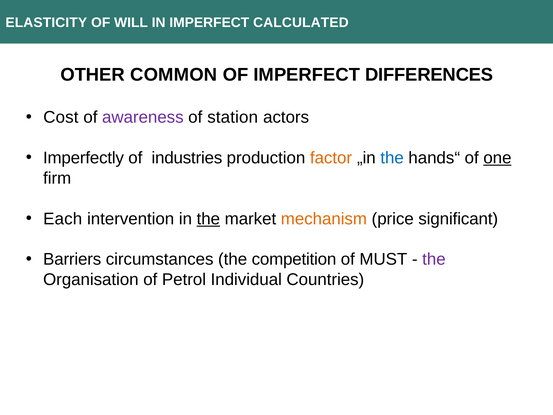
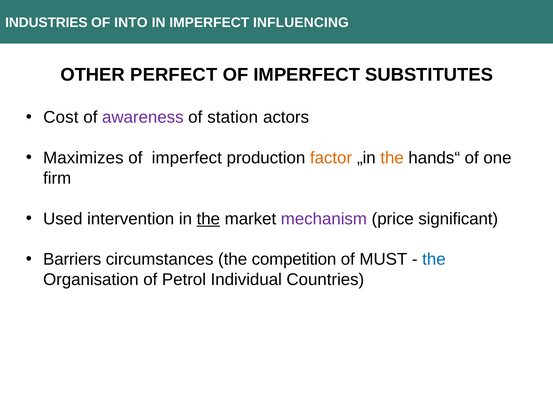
ELASTICITY: ELASTICITY -> INDUSTRIES
WILL: WILL -> INTO
CALCULATED: CALCULATED -> INFLUENCING
COMMON: COMMON -> PERFECT
DIFFERENCES: DIFFERENCES -> SUBSTITUTES
Imperfectly: Imperfectly -> Maximizes
industries at (187, 158): industries -> imperfect
the at (392, 158) colour: blue -> orange
one underline: present -> none
Each: Each -> Used
mechanism colour: orange -> purple
the at (434, 259) colour: purple -> blue
